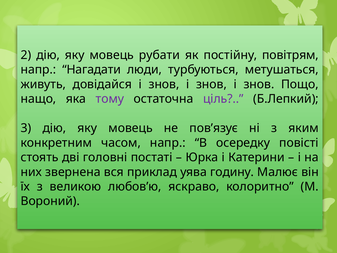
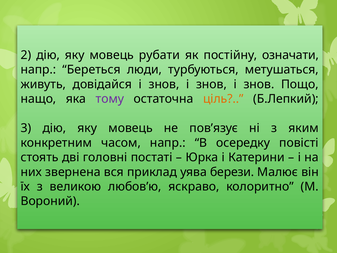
повітрям: повітрям -> означати
Нагадати: Нагадати -> Береться
ціль colour: purple -> orange
годину: годину -> берези
